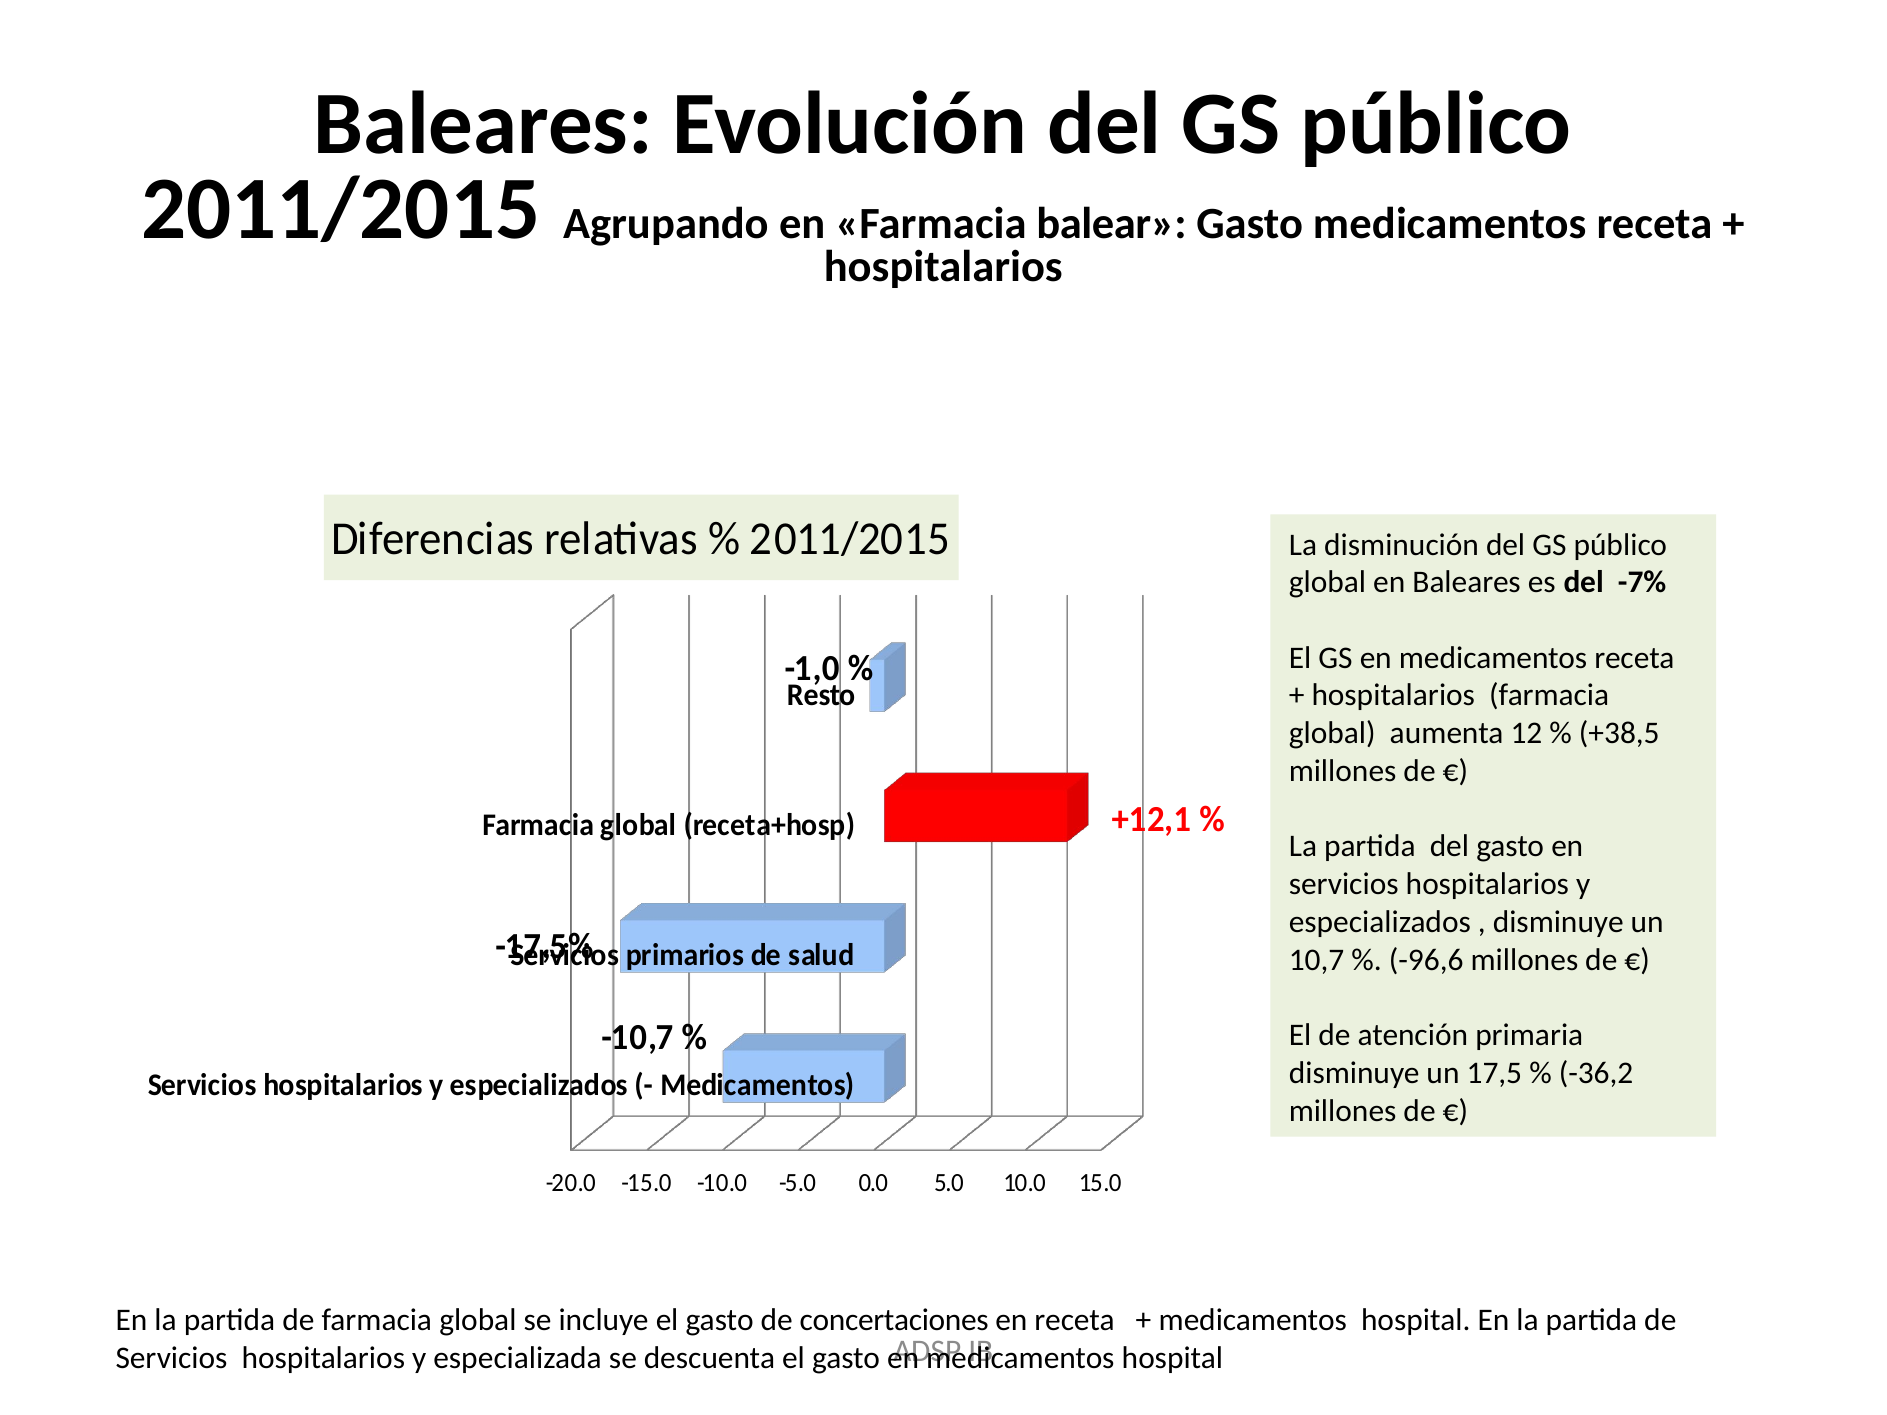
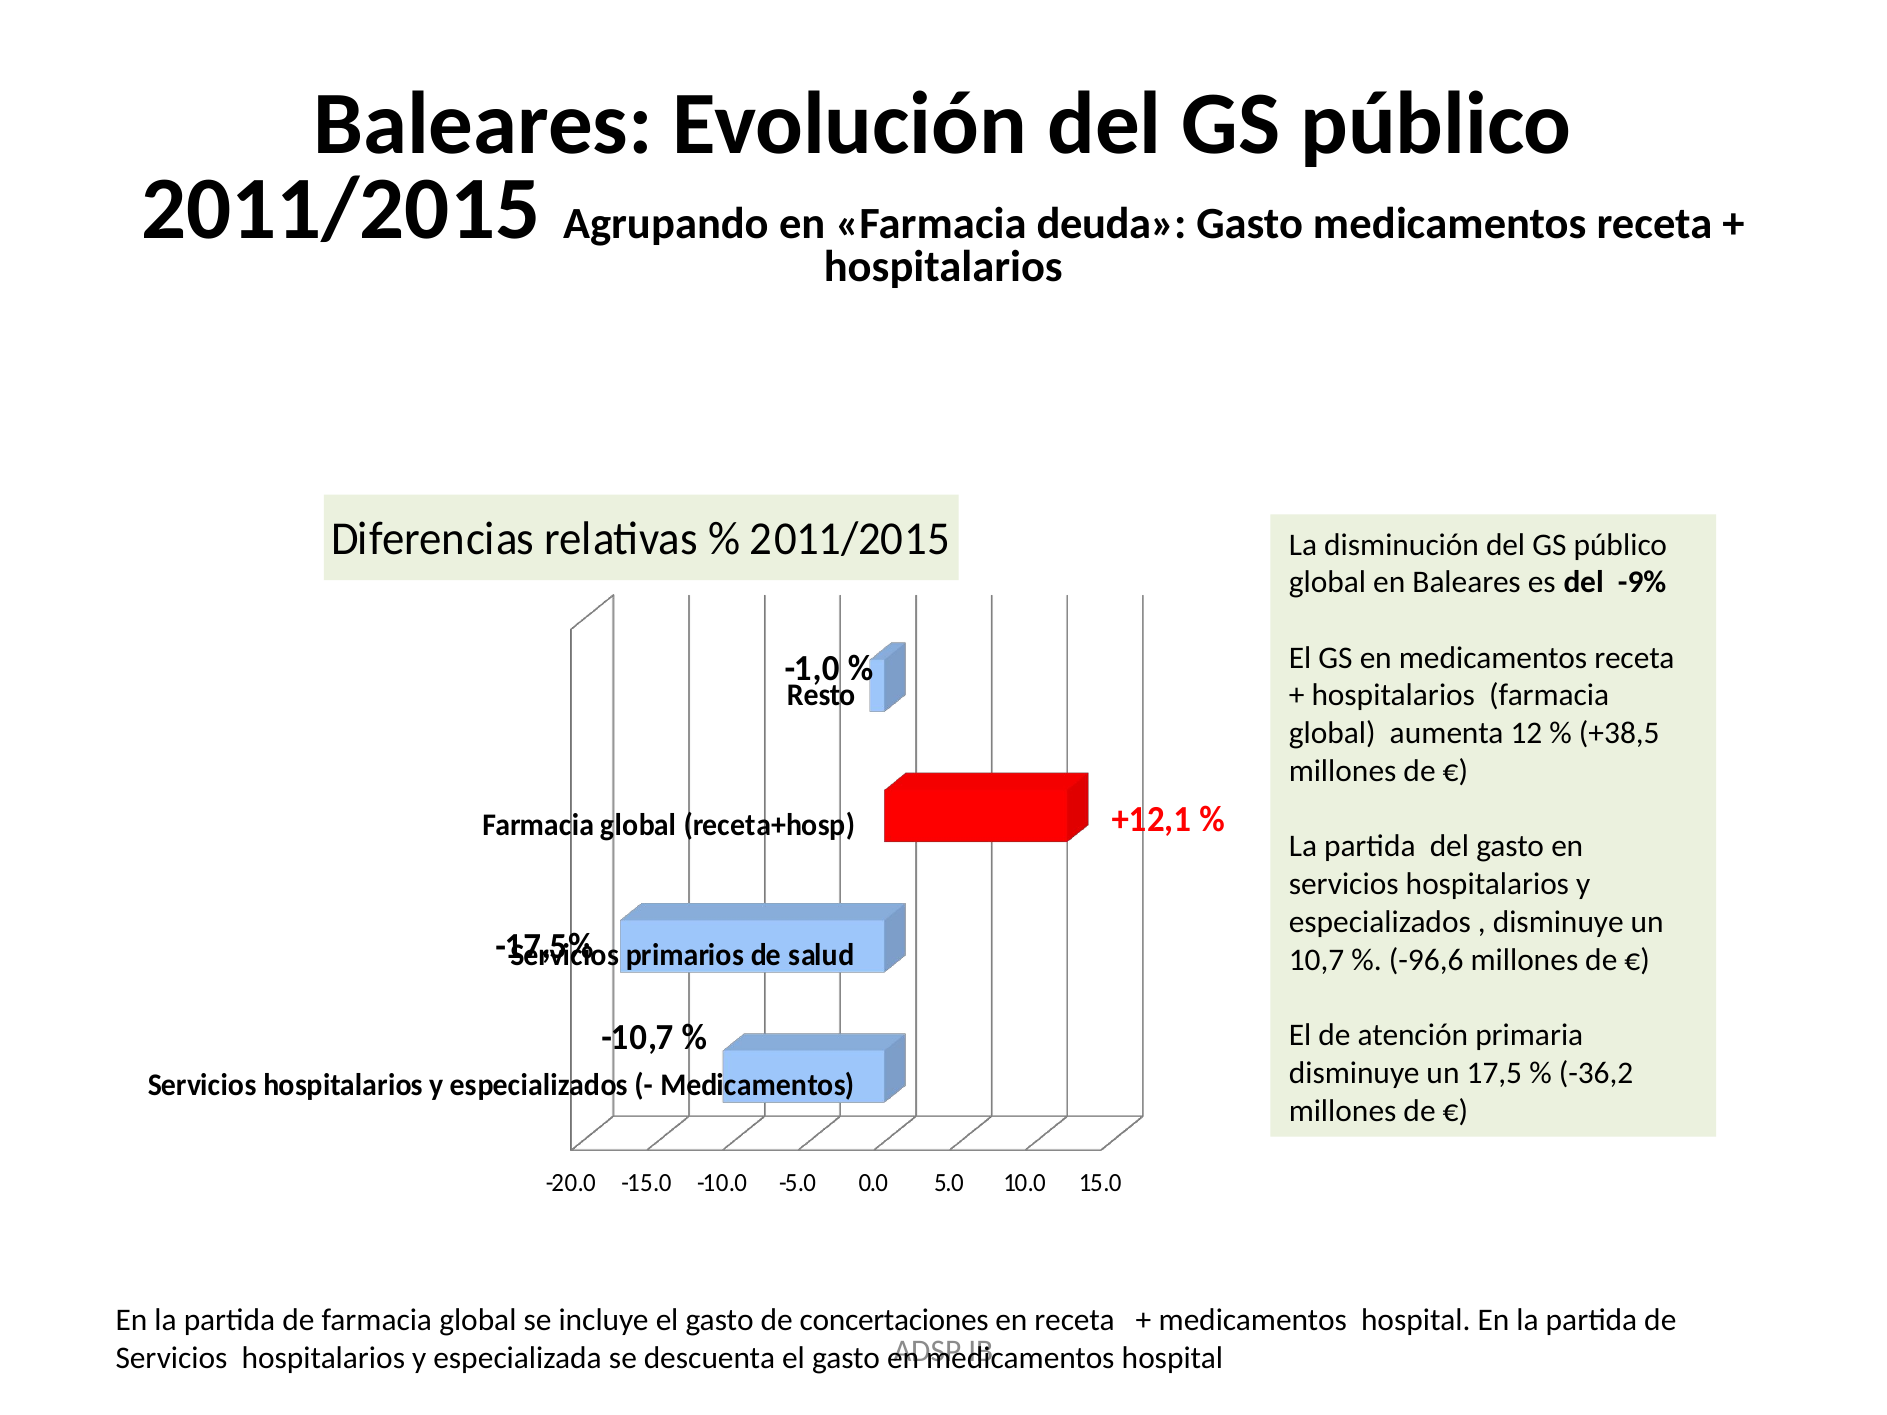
balear: balear -> deuda
-7%: -7% -> -9%
